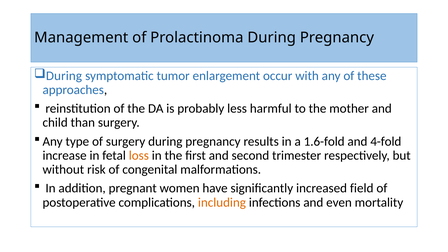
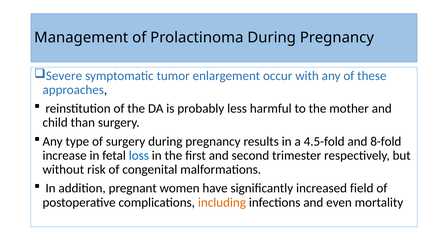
During at (64, 76): During -> Severe
1.6-fold: 1.6-fold -> 4.5-fold
4-fold: 4-fold -> 8-fold
loss colour: orange -> blue
